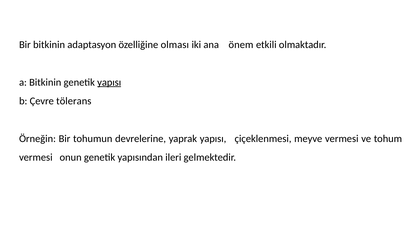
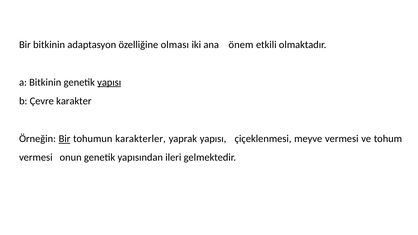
tölerans: tölerans -> karakter
Bir at (65, 139) underline: none -> present
devrelerine: devrelerine -> karakterler
